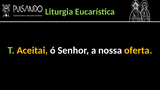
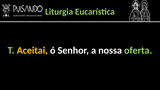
oferta colour: yellow -> light green
